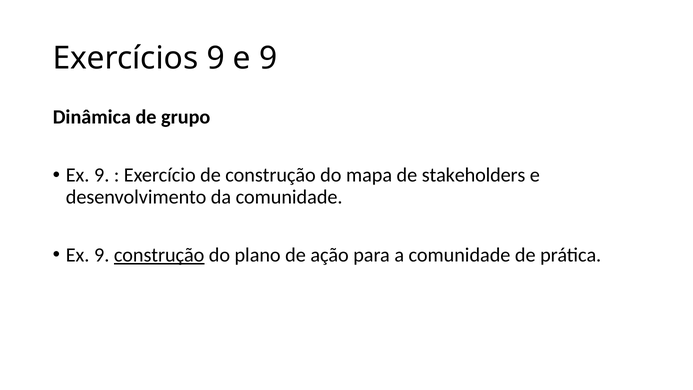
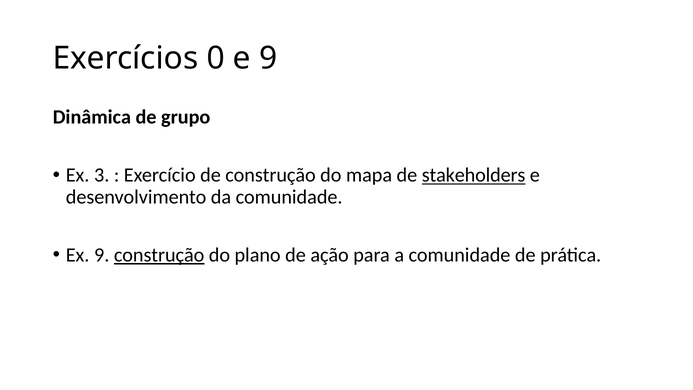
Exercícios 9: 9 -> 0
9 at (102, 175): 9 -> 3
stakeholders underline: none -> present
